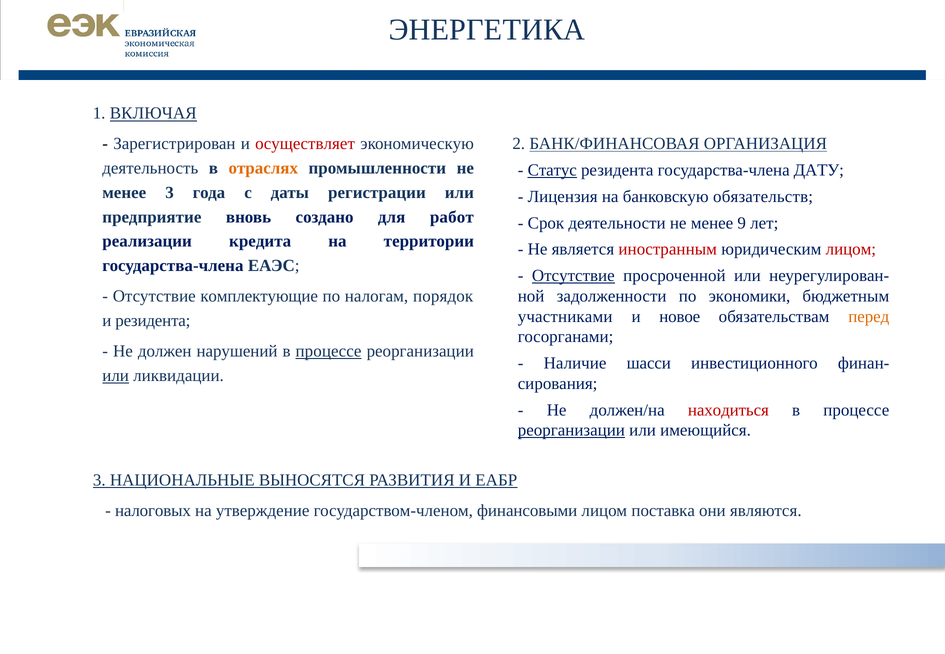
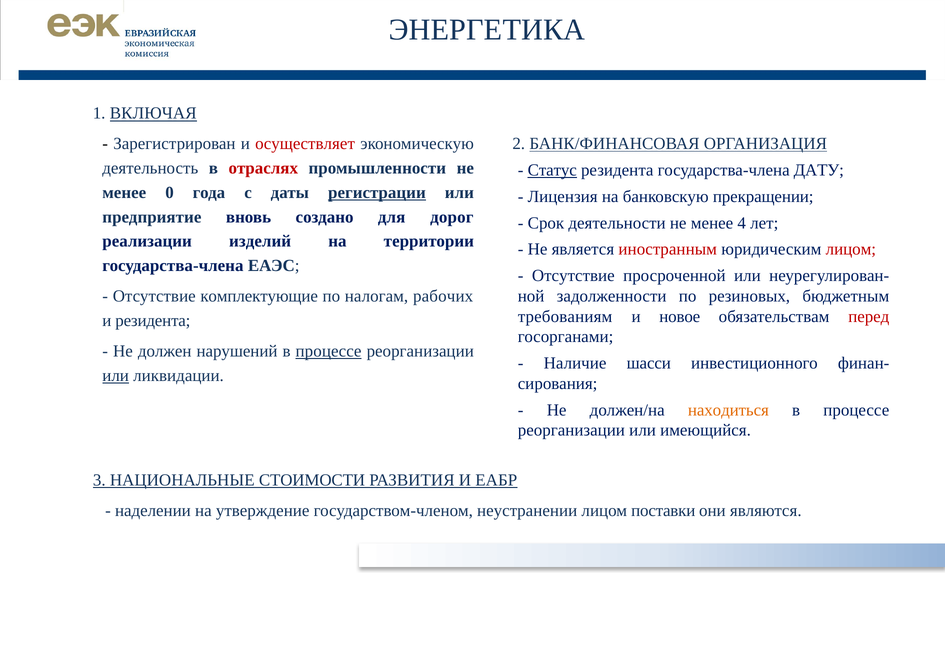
отраслях colour: orange -> red
менее 3: 3 -> 0
регистрации underline: none -> present
обязательств: обязательств -> прекращении
работ: работ -> дорог
9: 9 -> 4
кредита: кредита -> изделий
Отсутствие at (573, 276) underline: present -> none
экономики: экономики -> резиновых
порядок: порядок -> рабочих
участниками: участниками -> требованиям
перед colour: orange -> red
находиться colour: red -> orange
реорганизации at (571, 430) underline: present -> none
ВЫНОСЯТСЯ: ВЫНОСЯТСЯ -> СТОИМОСТИ
налоговых: налоговых -> наделении
финансовыми: финансовыми -> неустранении
поставка: поставка -> поставки
